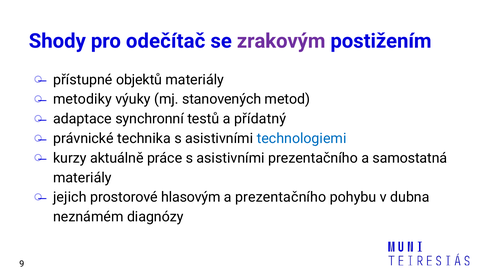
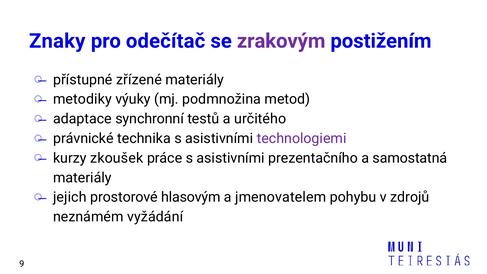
Shody: Shody -> Znaky
objektů: objektů -> zřízené
stanovených: stanovených -> podmnožina
přídatný: přídatný -> určitého
technologiemi colour: blue -> purple
aktuálně: aktuálně -> zkoušek
a prezentačního: prezentačního -> jmenovatelem
dubna: dubna -> zdrojů
diagnózy: diagnózy -> vyžádání
